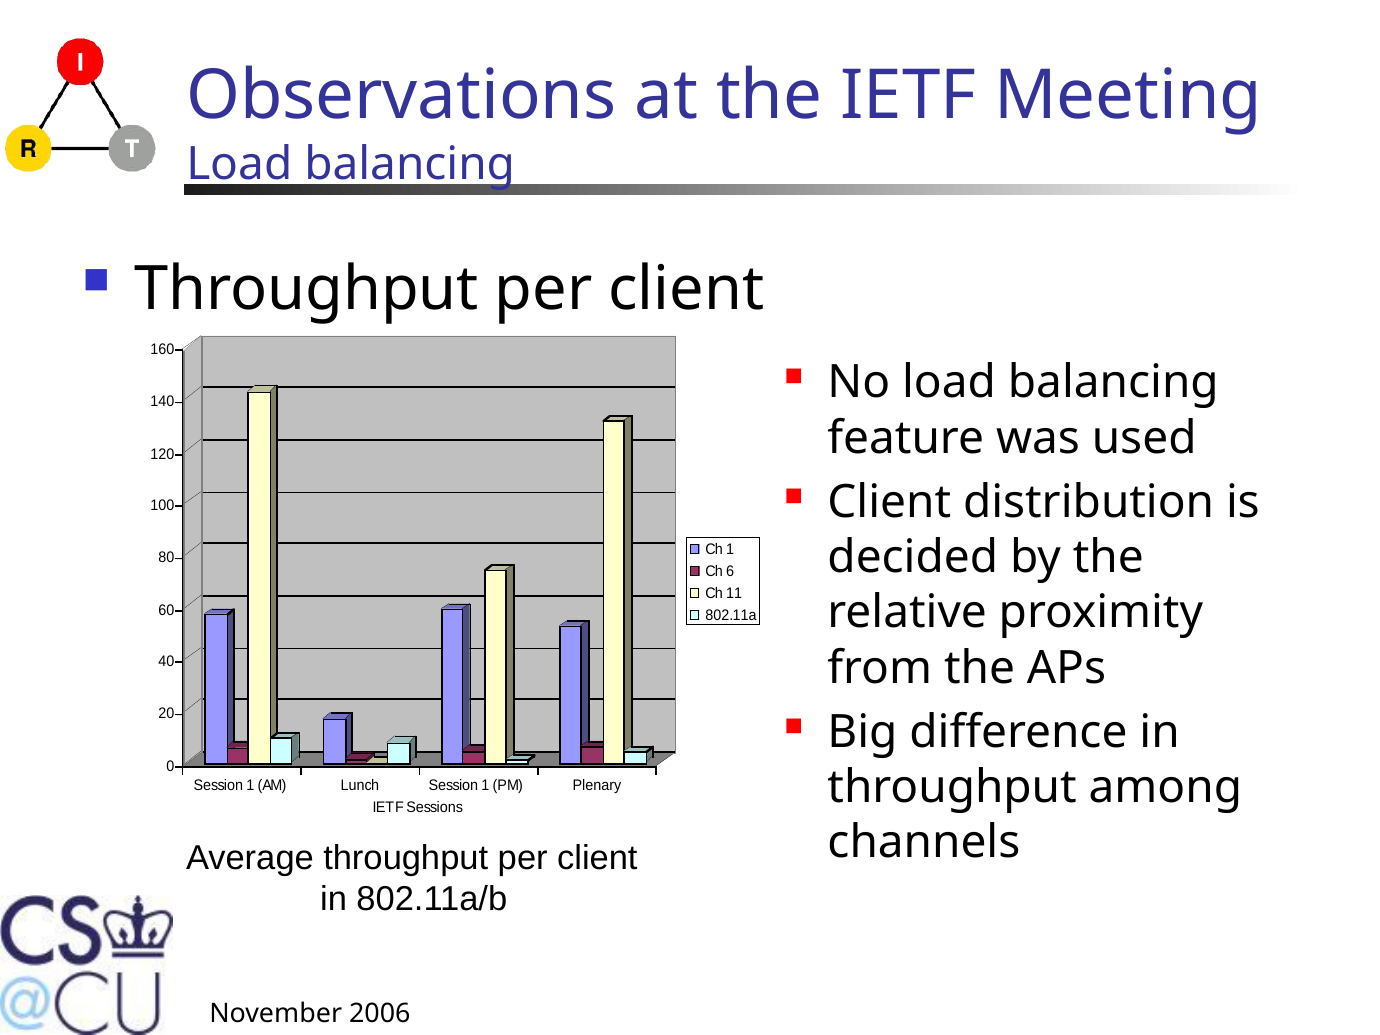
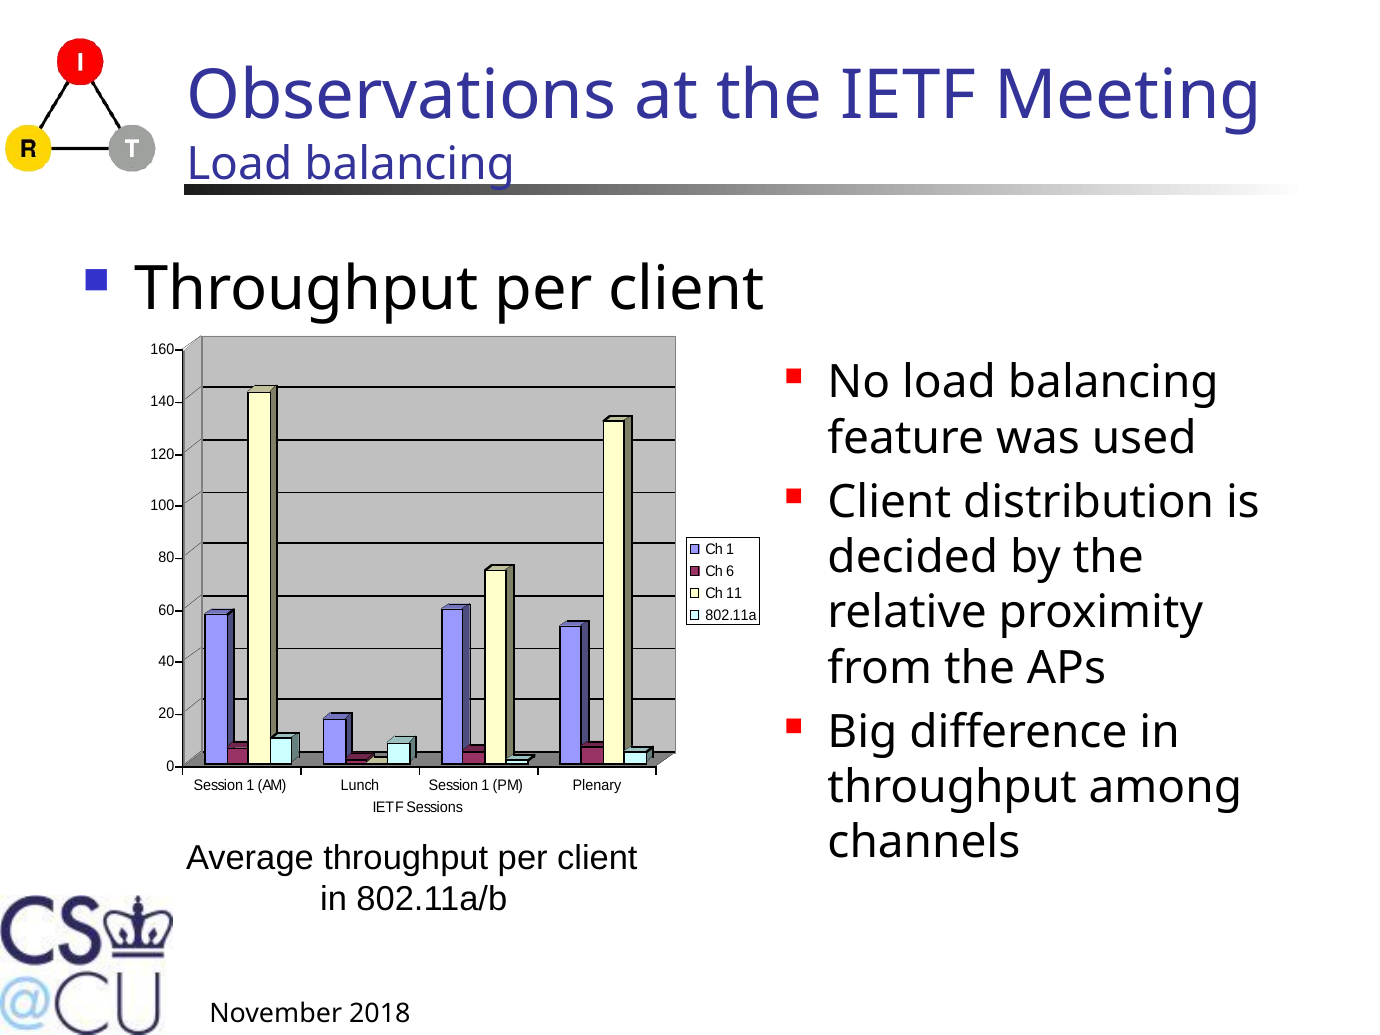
2006: 2006 -> 2018
